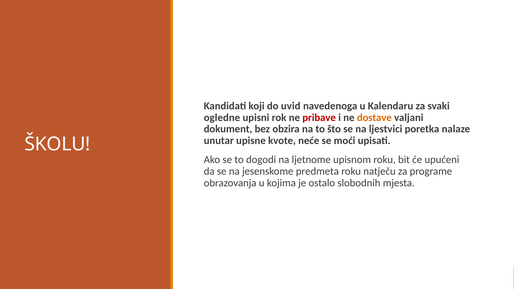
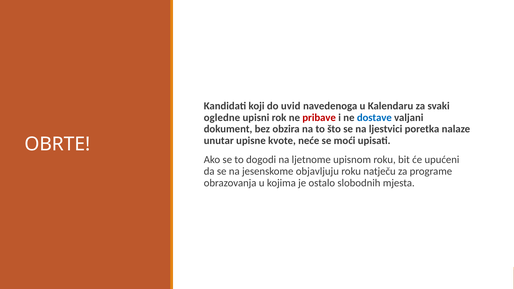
dostave colour: orange -> blue
ŠKOLU: ŠKOLU -> OBRTE
predmeta: predmeta -> objavljuju
